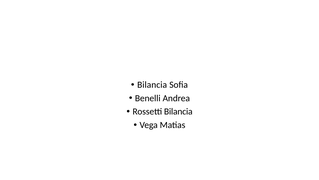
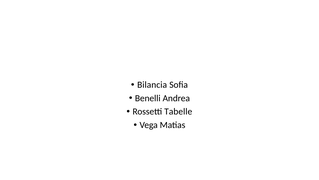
Rossetti Bilancia: Bilancia -> Tabelle
